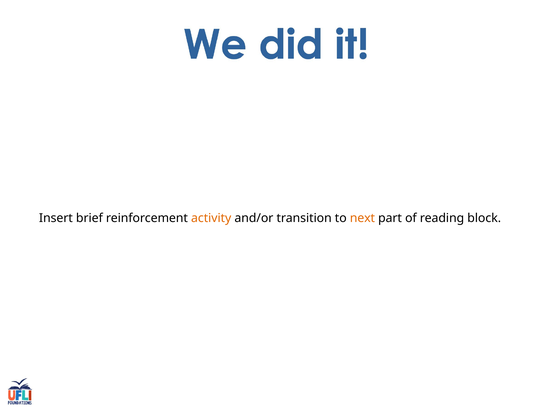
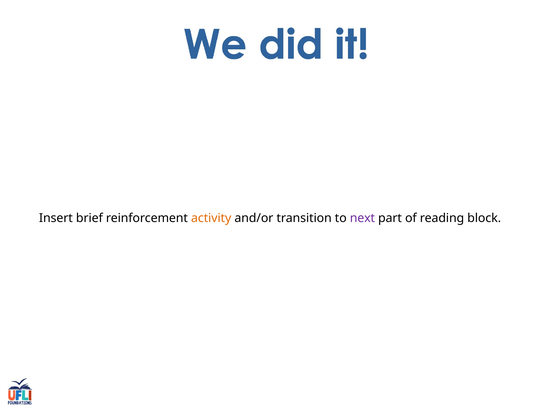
next colour: orange -> purple
